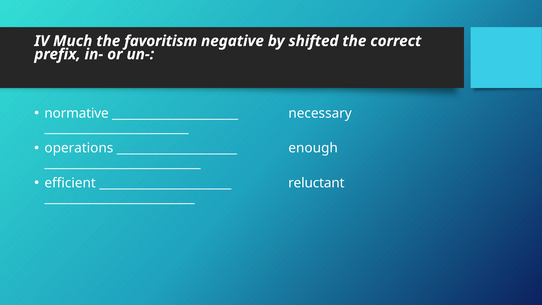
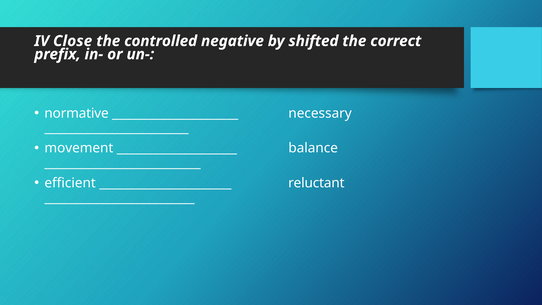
Much: Much -> Close
favoritism: favoritism -> controlled
operations: operations -> movement
enough: enough -> balance
